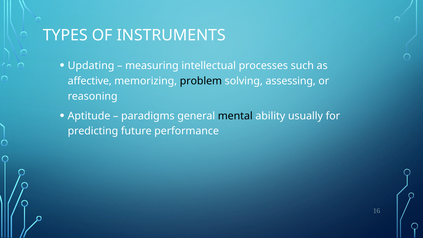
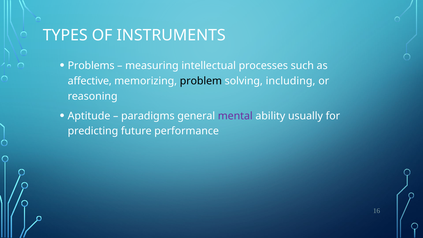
Updating: Updating -> Problems
assessing: assessing -> including
mental colour: black -> purple
